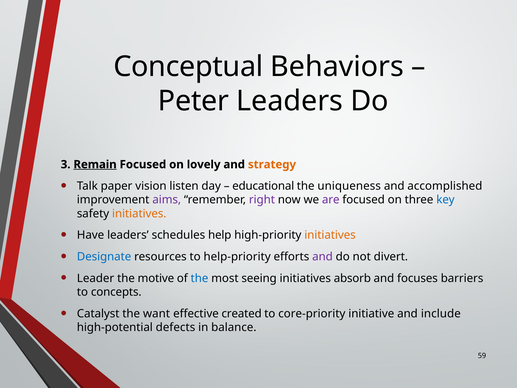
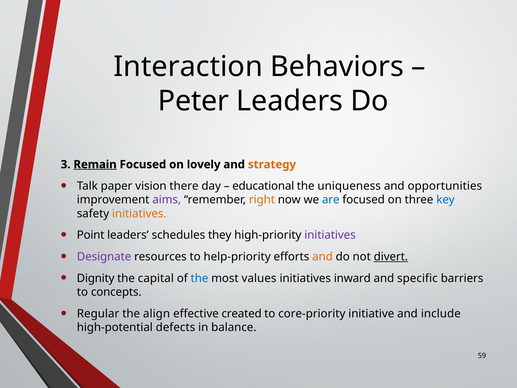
Conceptual: Conceptual -> Interaction
listen: listen -> there
accomplished: accomplished -> opportunities
right colour: purple -> orange
are colour: purple -> blue
Have: Have -> Point
help: help -> they
initiatives at (330, 235) colour: orange -> purple
Designate colour: blue -> purple
and at (322, 257) colour: purple -> orange
divert underline: none -> present
Leader: Leader -> Dignity
motive: motive -> capital
seeing: seeing -> values
absorb: absorb -> inward
focuses: focuses -> specific
Catalyst: Catalyst -> Regular
want: want -> align
